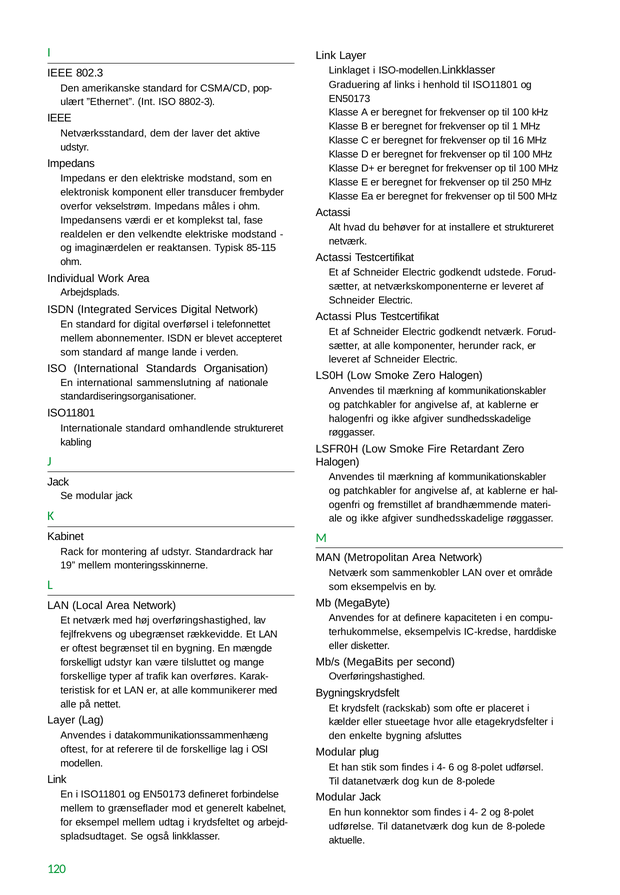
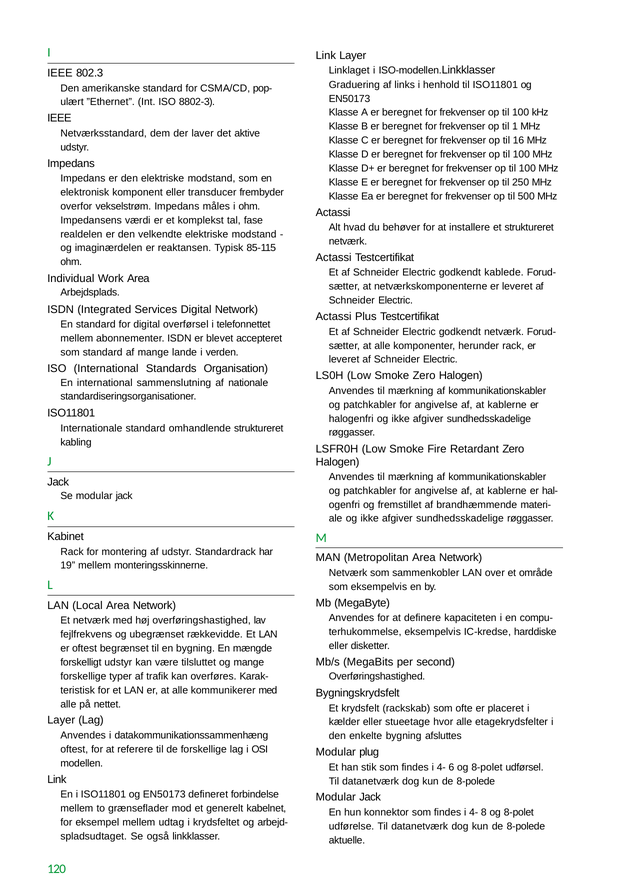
udstede: udstede -> kablede
2: 2 -> 8
